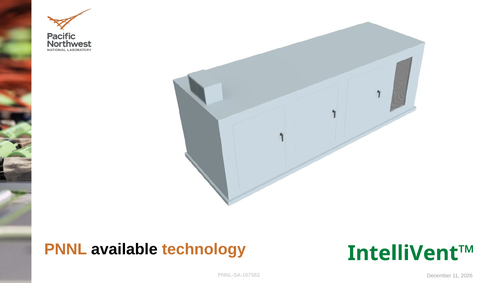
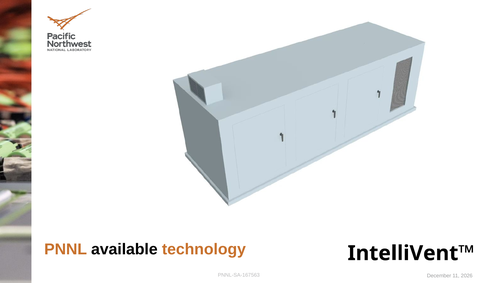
IntelliVent™ colour: green -> black
